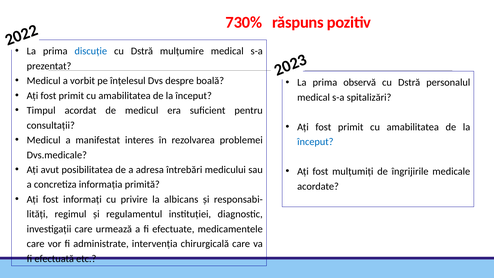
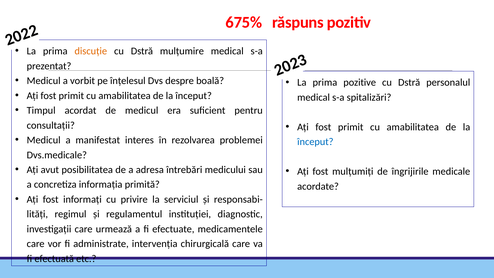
730%: 730% -> 675%
discuție colour: blue -> orange
observă: observă -> pozitive
albicans: albicans -> serviciul
